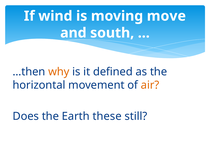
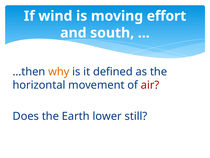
move: move -> effort
air colour: orange -> red
these: these -> lower
